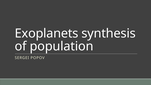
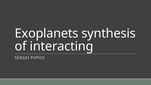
population: population -> interacting
